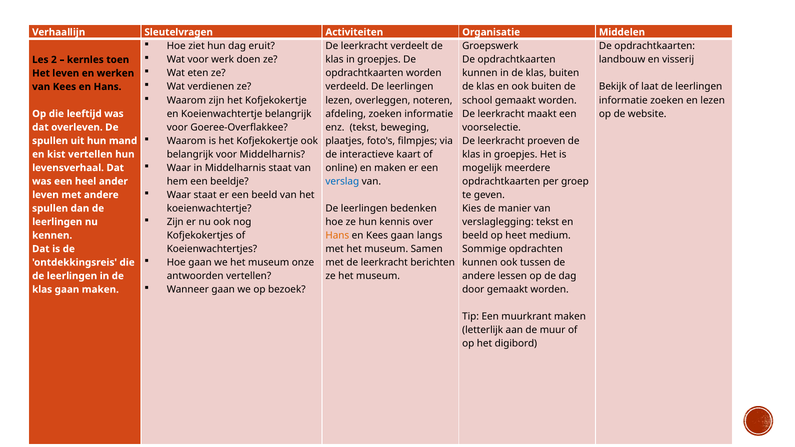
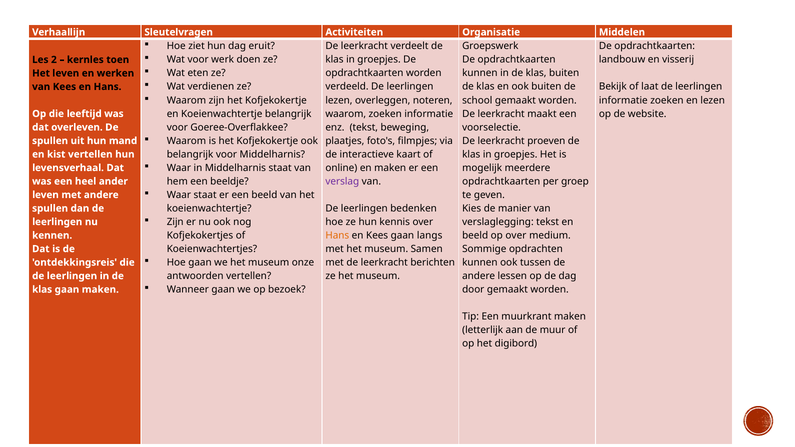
afdeling at (346, 114): afdeling -> waarom
verslag colour: blue -> purple
op heet: heet -> over
